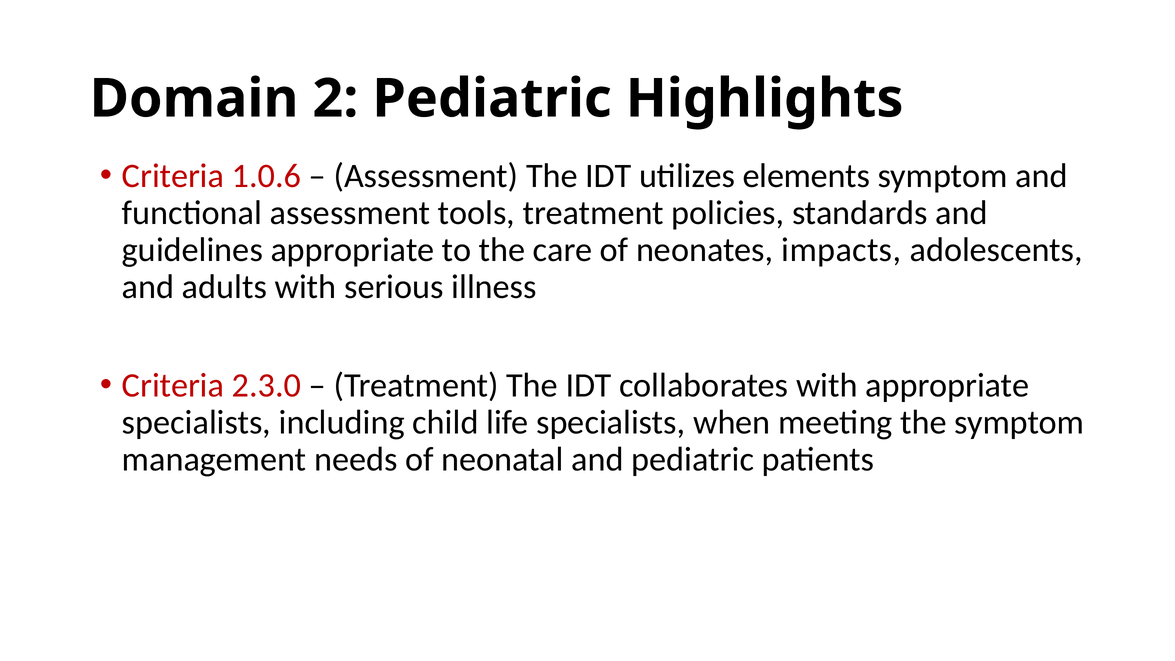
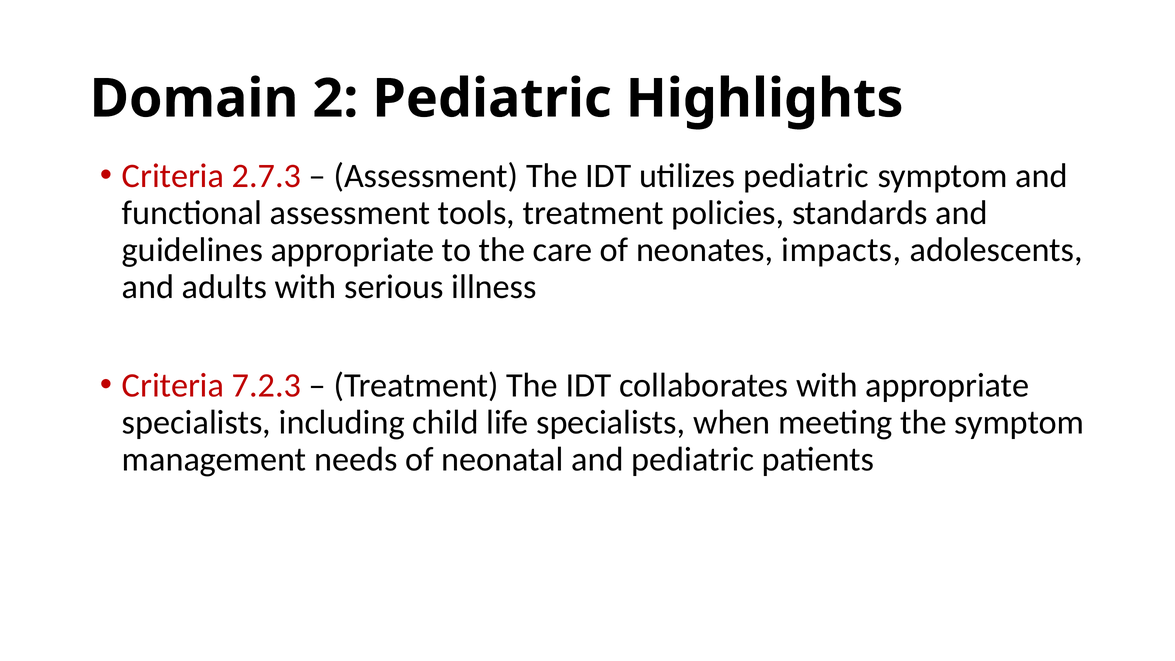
1.0.6: 1.0.6 -> 2.7.3
utilizes elements: elements -> pediatric
2.3.0: 2.3.0 -> 7.2.3
